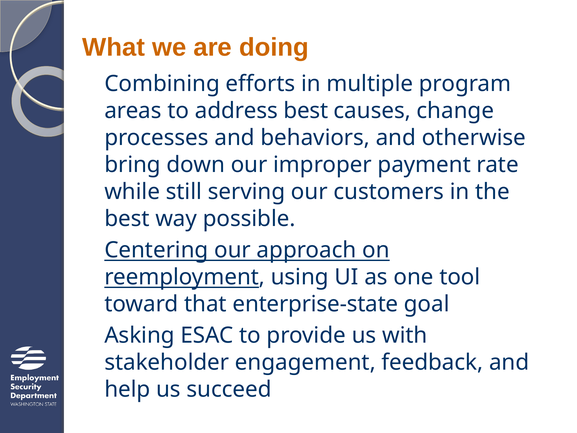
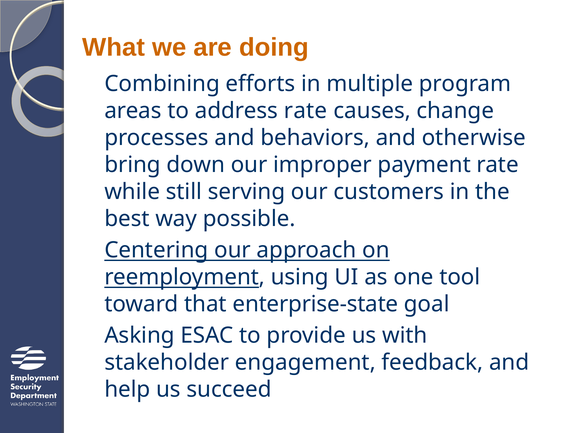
address best: best -> rate
